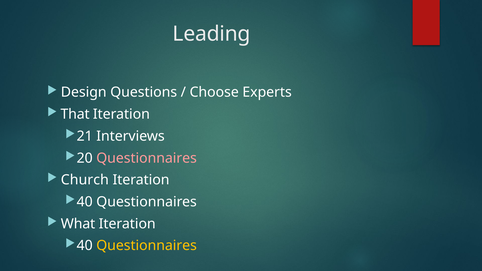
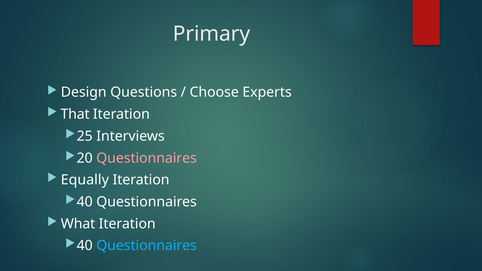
Leading: Leading -> Primary
21: 21 -> 25
Church: Church -> Equally
Questionnaires at (147, 246) colour: yellow -> light blue
